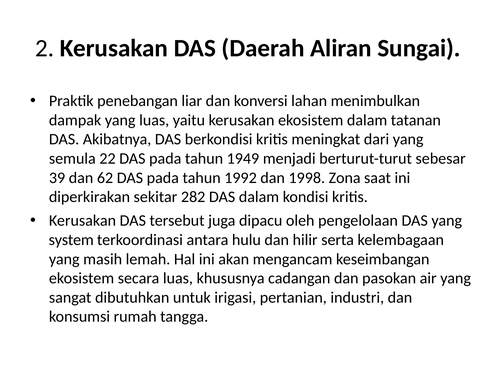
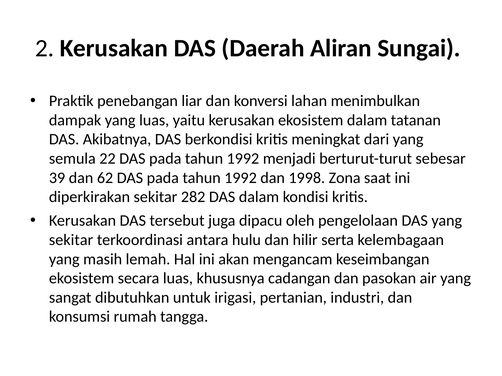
1949 at (243, 159): 1949 -> 1992
system at (71, 240): system -> sekitar
